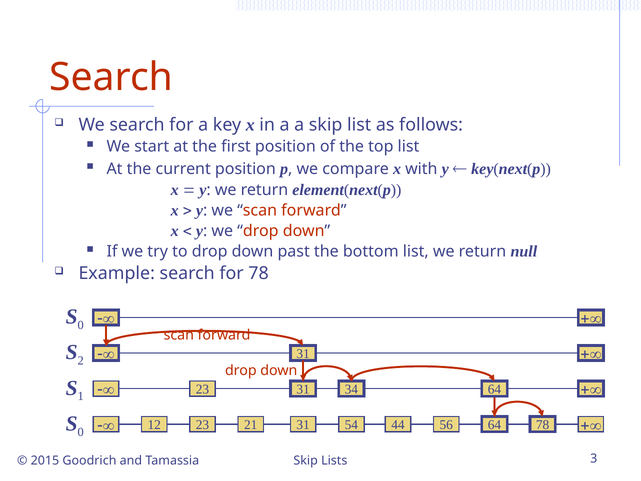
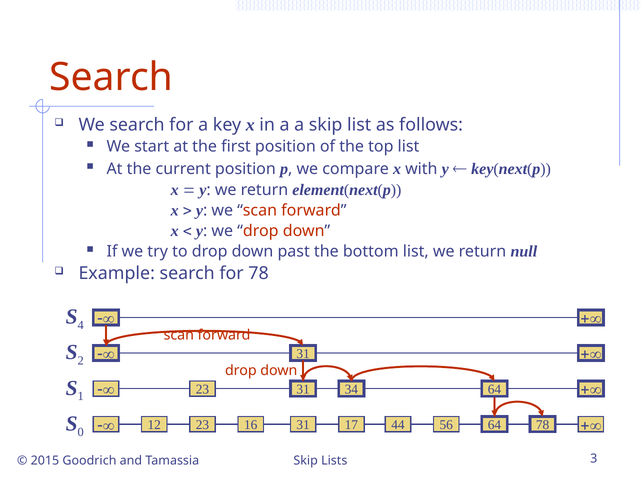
0 at (81, 325): 0 -> 4
54: 54 -> 17
21: 21 -> 16
